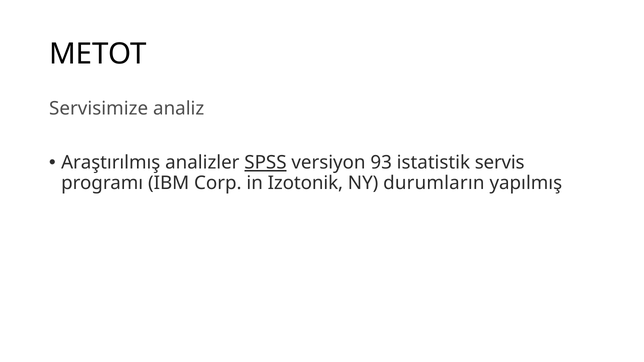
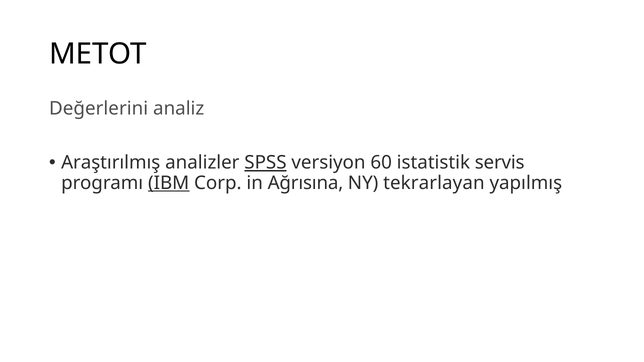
Servisimize: Servisimize -> Değerlerini
93: 93 -> 60
IBM underline: none -> present
Izotonik: Izotonik -> Ağrısına
durumların: durumların -> tekrarlayan
